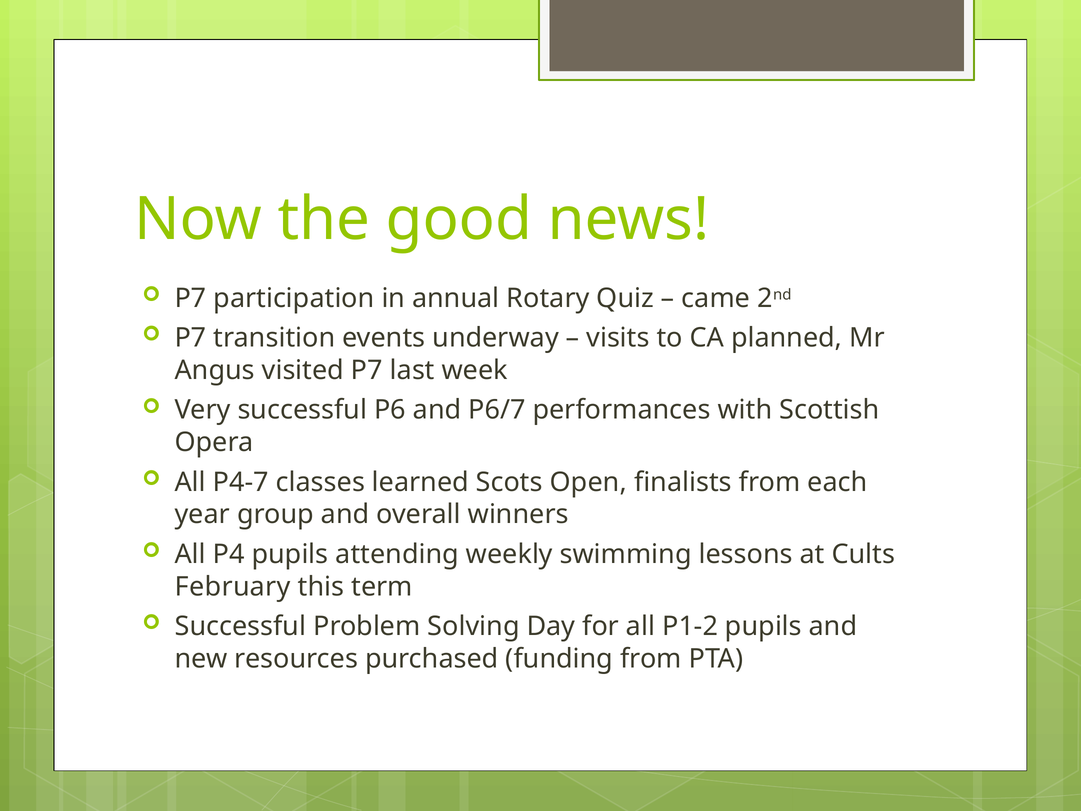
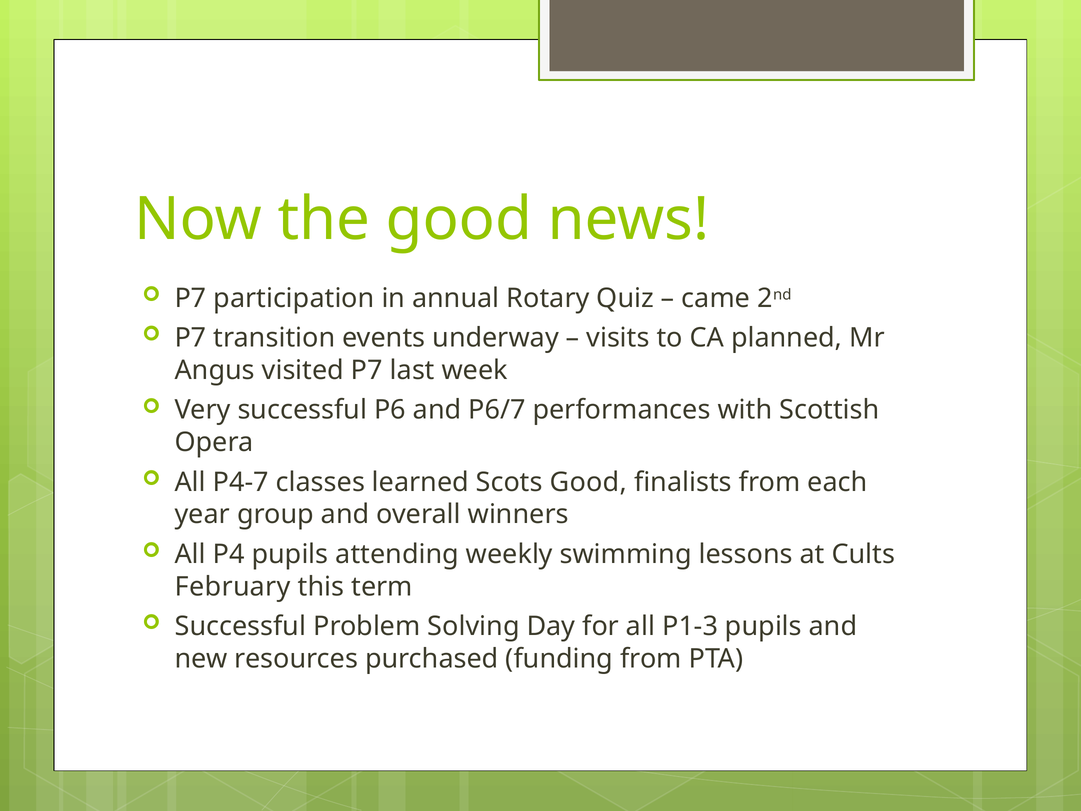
Scots Open: Open -> Good
P1-2: P1-2 -> P1-3
